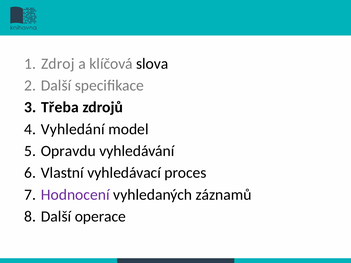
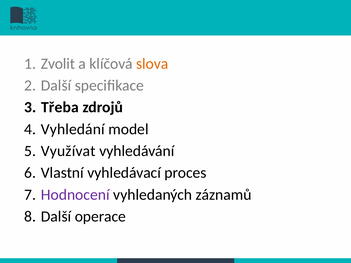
Zdroj: Zdroj -> Zvolit
slova colour: black -> orange
Opravdu: Opravdu -> Využívat
